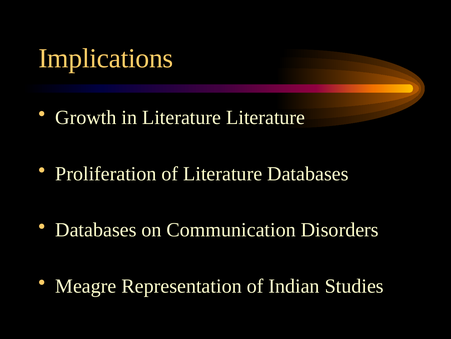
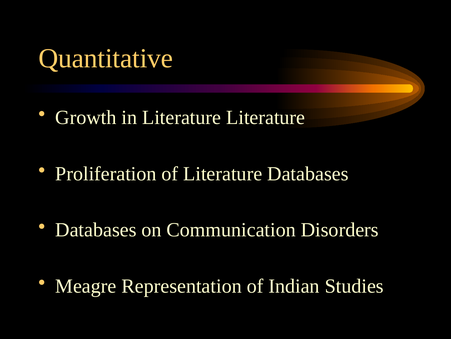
Implications: Implications -> Quantitative
